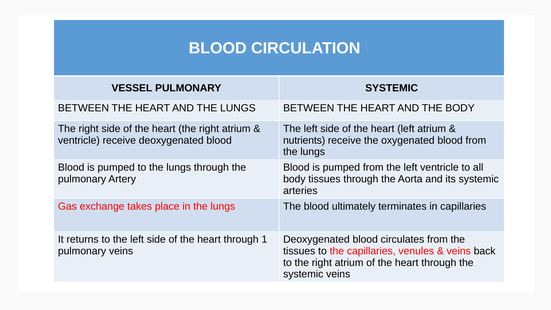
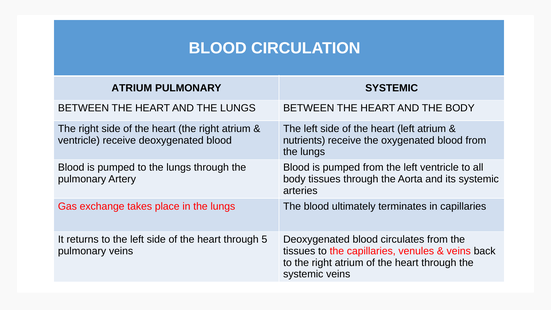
VESSEL at (132, 88): VESSEL -> ATRIUM
1: 1 -> 5
